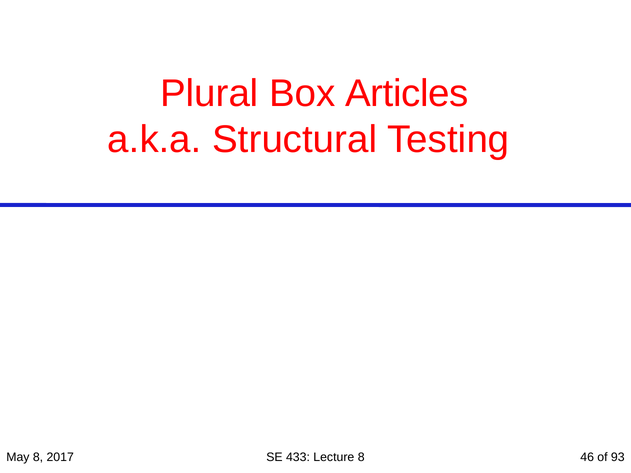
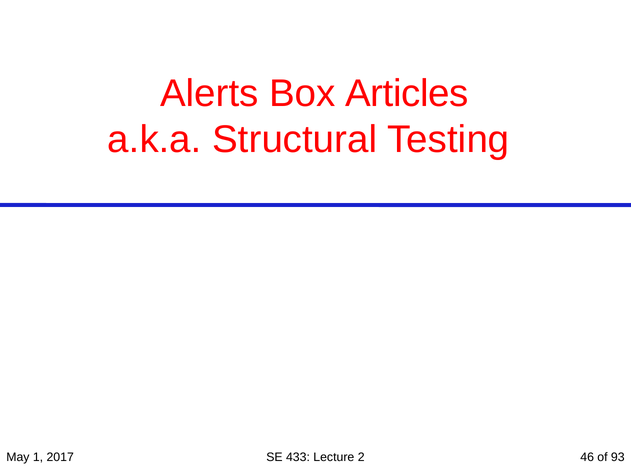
Plural: Plural -> Alerts
May 8: 8 -> 1
Lecture 8: 8 -> 2
